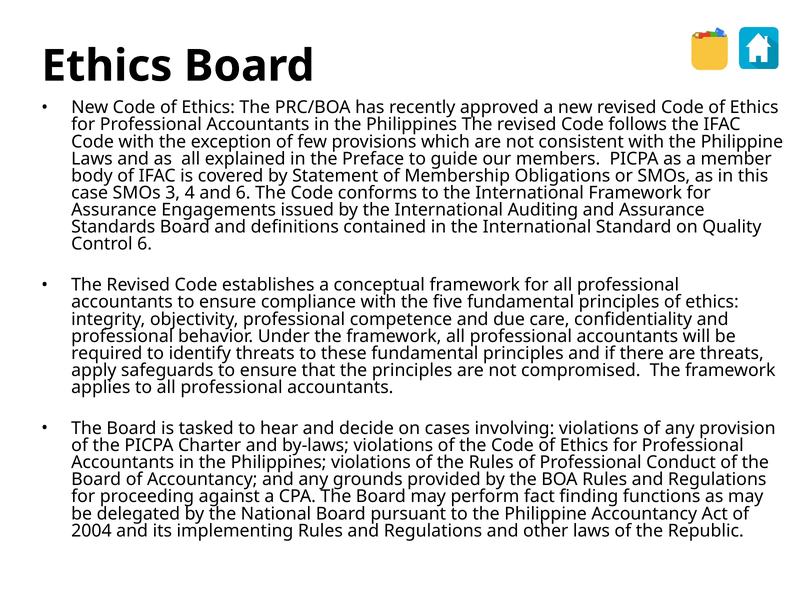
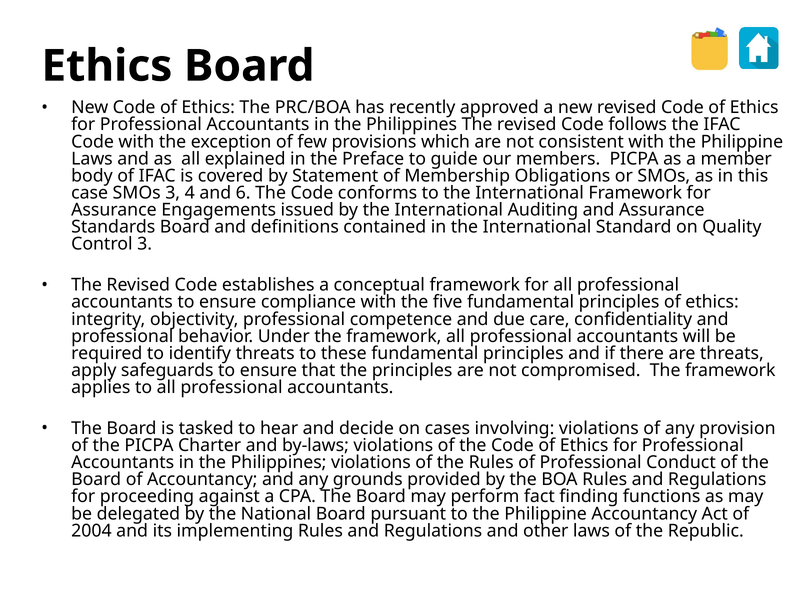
Control 6: 6 -> 3
